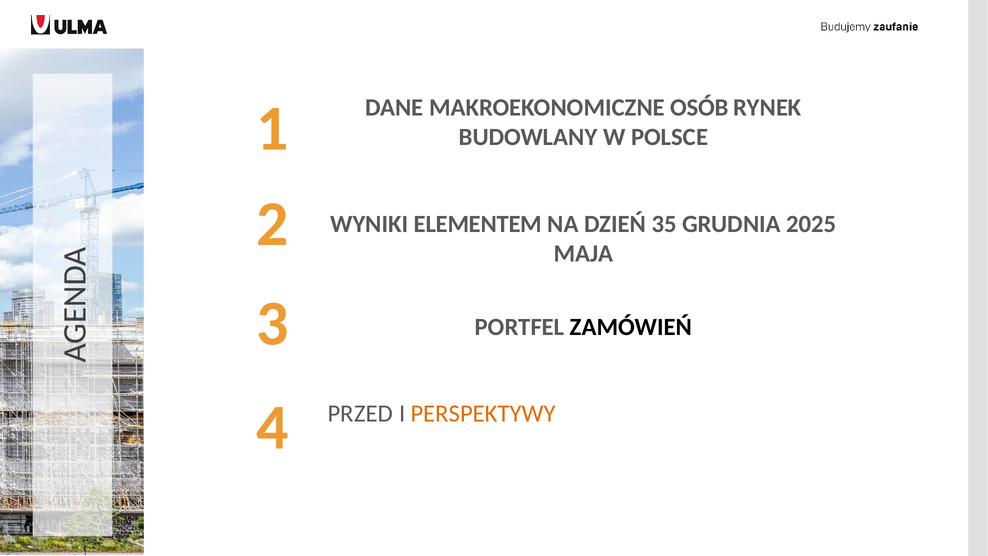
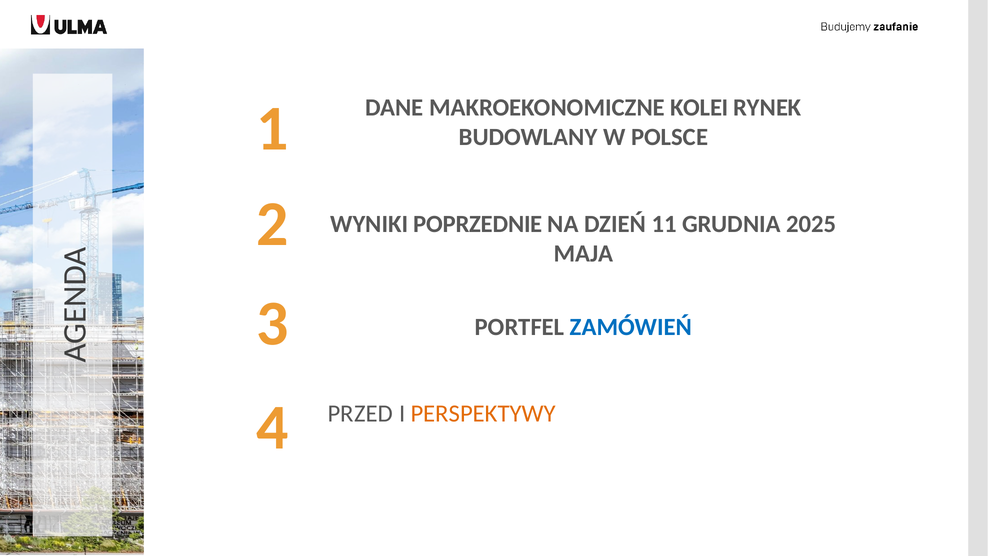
OSÓB: OSÓB -> KOLEI
ELEMENTEM: ELEMENTEM -> POPRZEDNIE
35: 35 -> 11
ZAMÓWIEŃ colour: black -> blue
